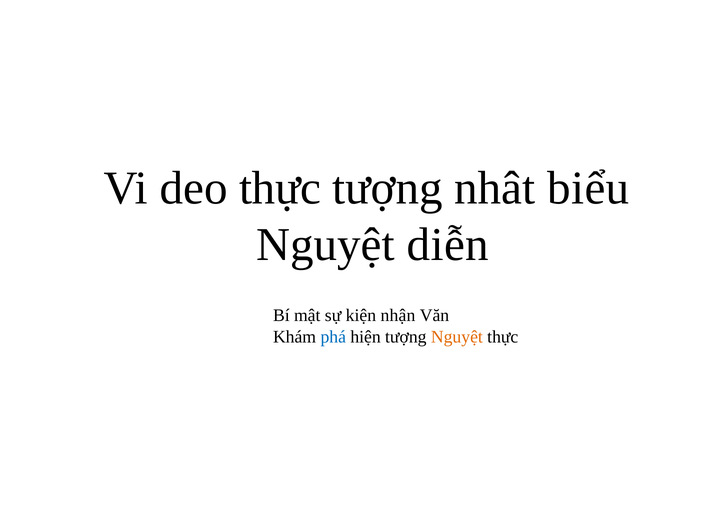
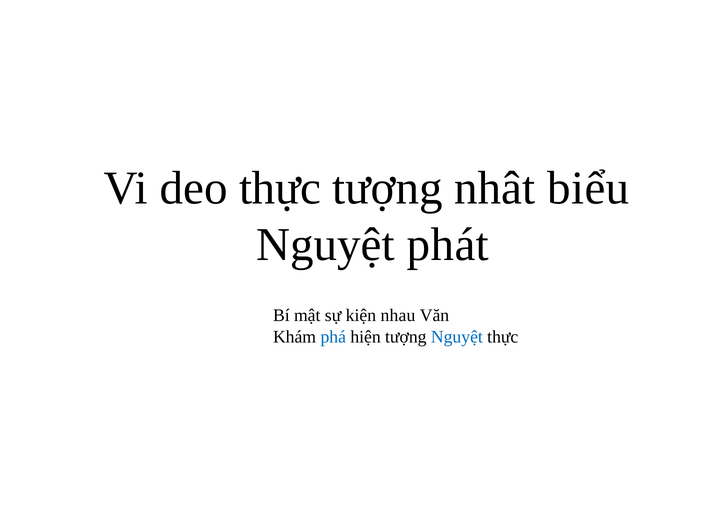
diễn: diễn -> phát
nhận: nhận -> nhau
Nguyệt at (457, 337) colour: orange -> blue
